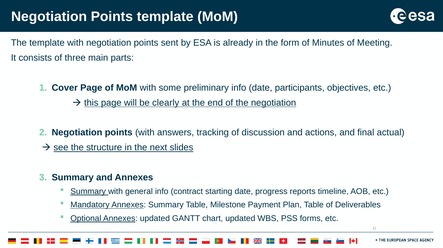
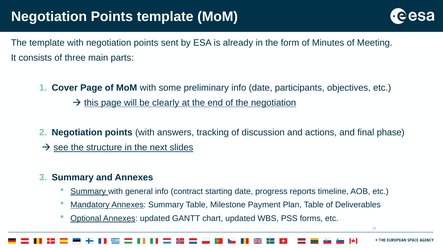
actual: actual -> phase
